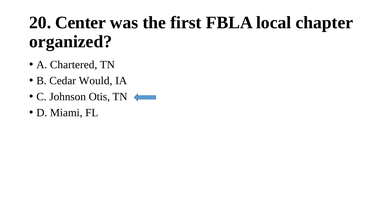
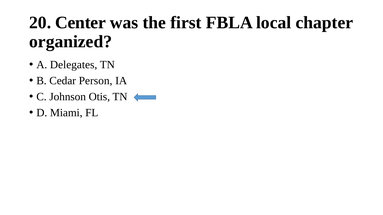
Chartered: Chartered -> Delegates
Would: Would -> Person
